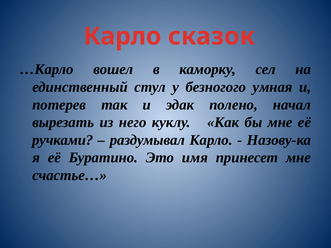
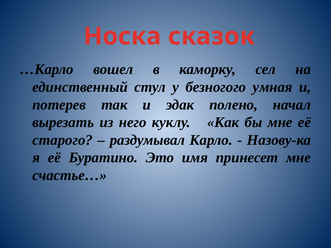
Карло at (122, 36): Карло -> Носка
ручками: ручками -> старого
